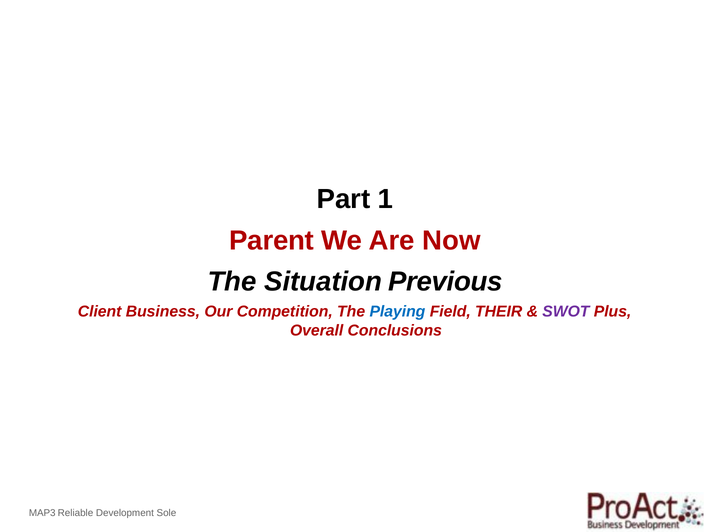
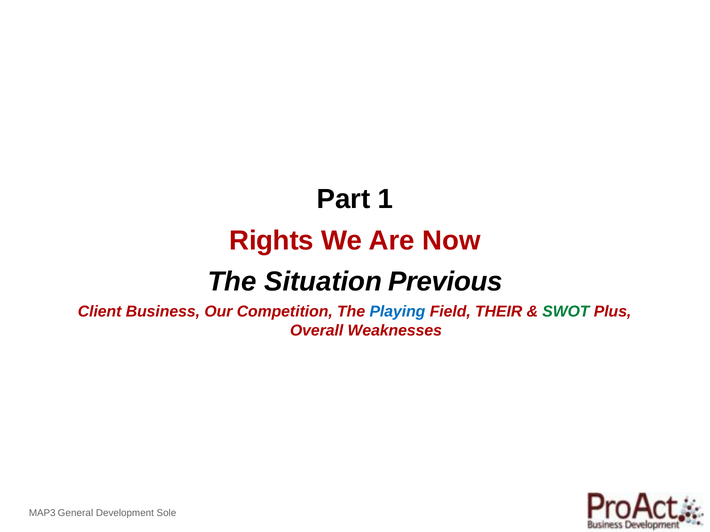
Parent: Parent -> Rights
SWOT colour: purple -> green
Conclusions: Conclusions -> Weaknesses
Reliable: Reliable -> General
